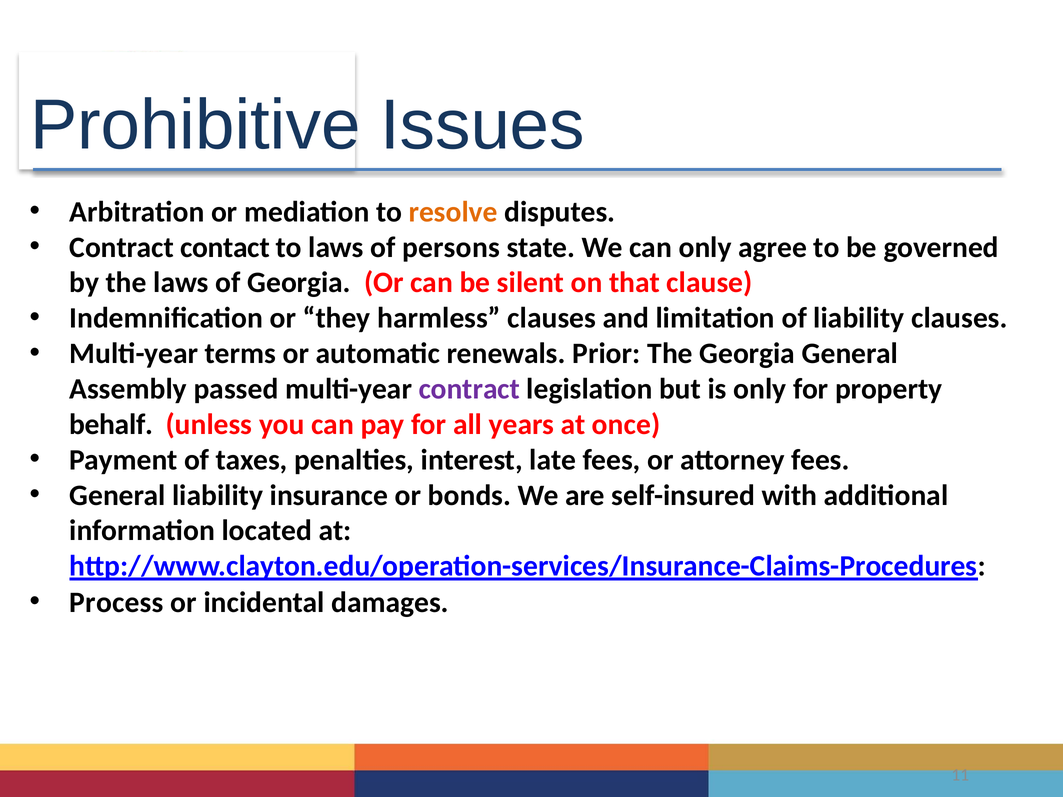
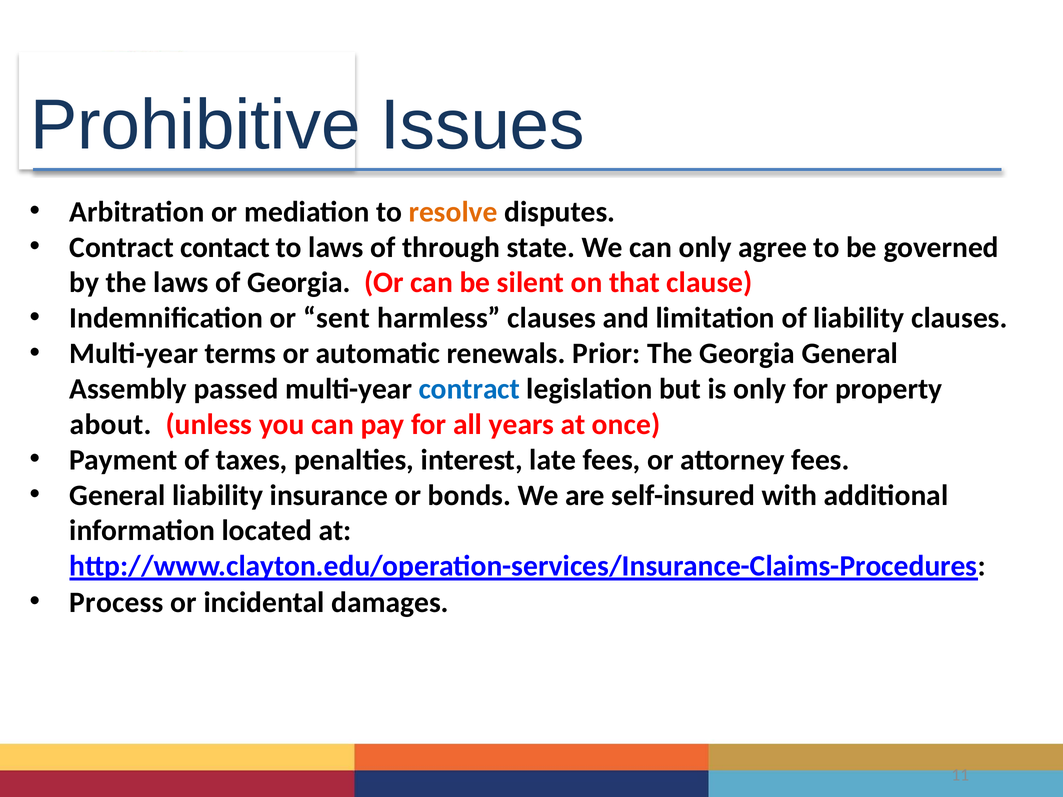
persons: persons -> through
they: they -> sent
contract at (469, 389) colour: purple -> blue
behalf: behalf -> about
